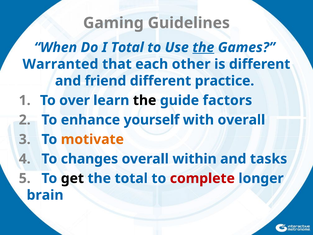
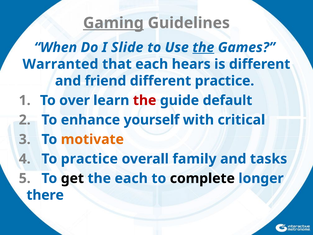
Gaming underline: none -> present
I Total: Total -> Slide
other: other -> hears
the at (145, 100) colour: black -> red
factors: factors -> default
with overall: overall -> critical
To changes: changes -> practice
within: within -> family
the total: total -> each
complete colour: red -> black
brain: brain -> there
